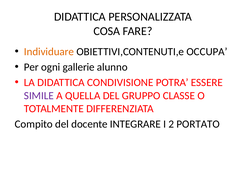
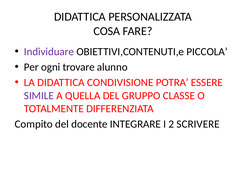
Individuare colour: orange -> purple
OCCUPA: OCCUPA -> PICCOLA
gallerie: gallerie -> trovare
PORTATO: PORTATO -> SCRIVERE
